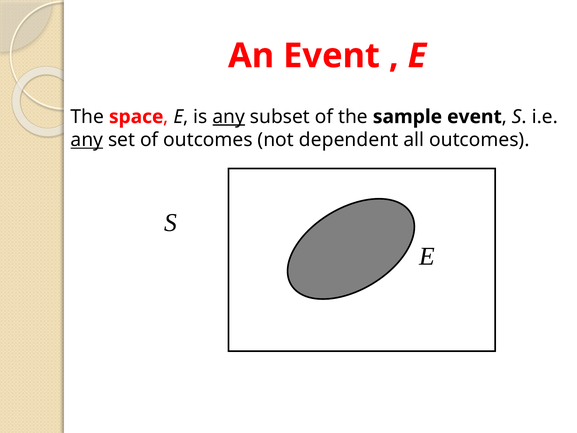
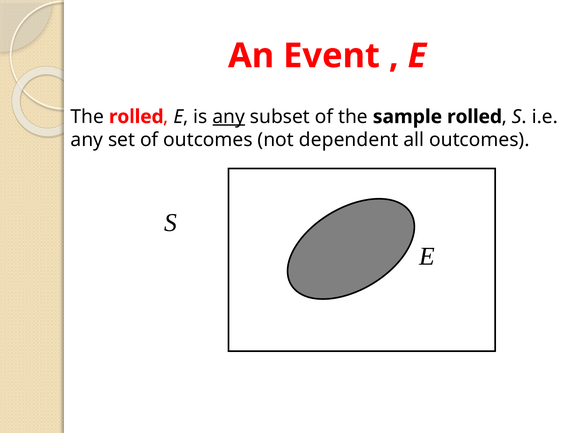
The space: space -> rolled
sample event: event -> rolled
any at (87, 140) underline: present -> none
